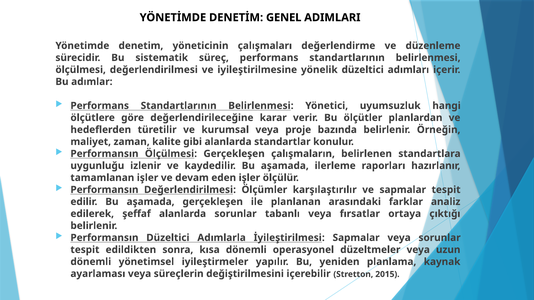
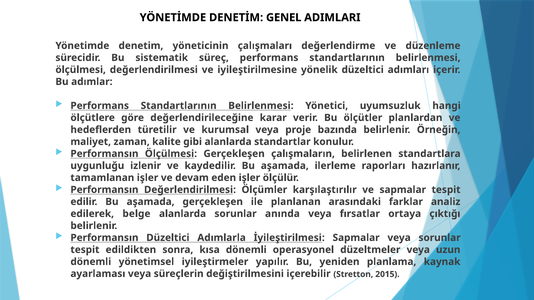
şeffaf: şeffaf -> belge
tabanlı: tabanlı -> anında
